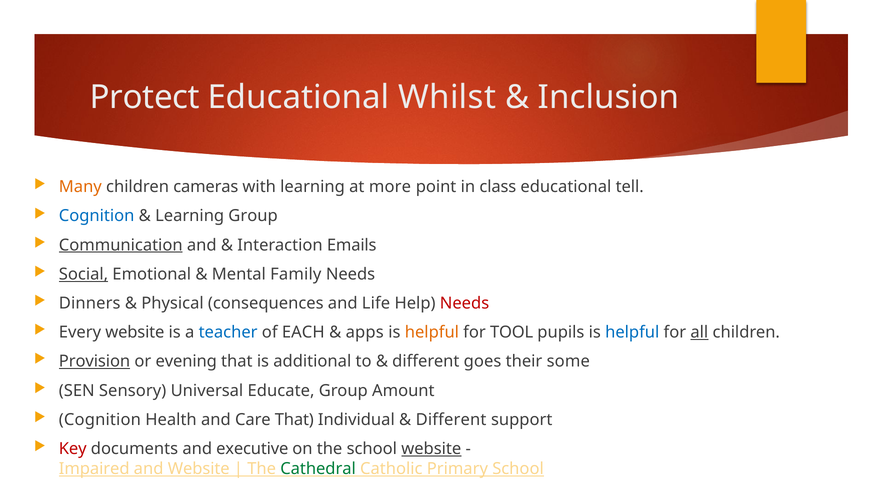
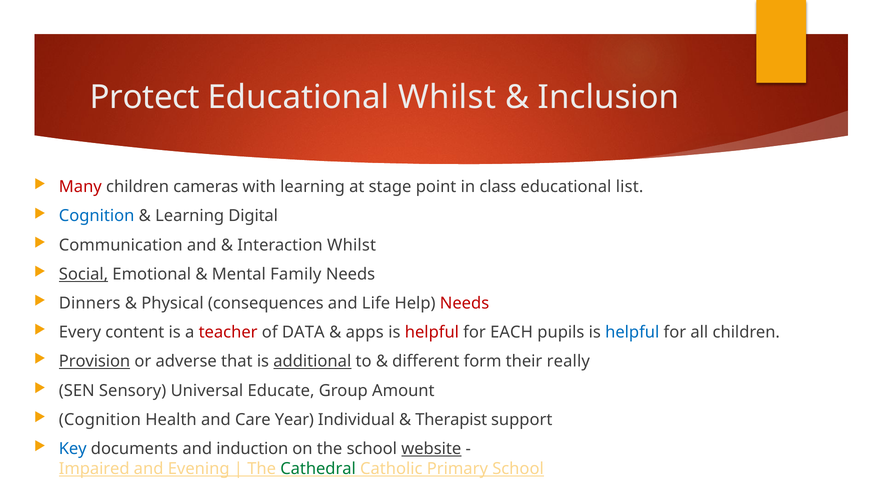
Many colour: orange -> red
more: more -> stage
tell: tell -> list
Learning Group: Group -> Digital
Communication underline: present -> none
Interaction Emails: Emails -> Whilst
Every website: website -> content
teacher colour: blue -> red
EACH: EACH -> DATA
helpful at (432, 332) colour: orange -> red
TOOL: TOOL -> EACH
all underline: present -> none
evening: evening -> adverse
additional underline: none -> present
goes: goes -> form
some: some -> really
Care That: That -> Year
Different at (451, 419): Different -> Therapist
Key colour: red -> blue
executive: executive -> induction
and Website: Website -> Evening
